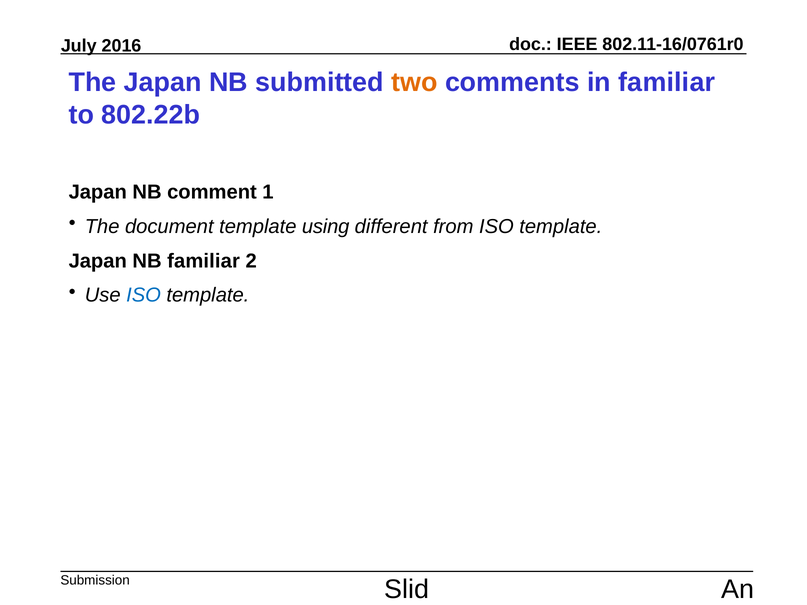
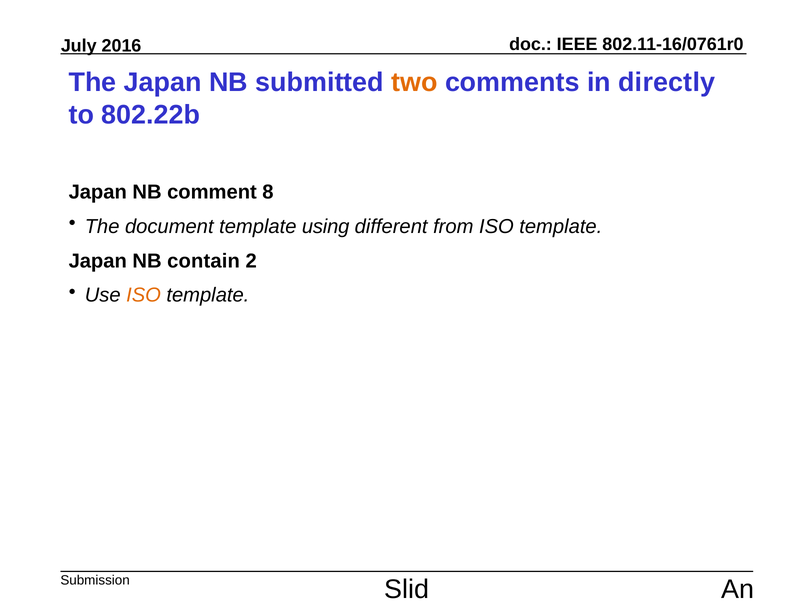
in familiar: familiar -> directly
1: 1 -> 8
NB familiar: familiar -> contain
ISO at (144, 295) colour: blue -> orange
